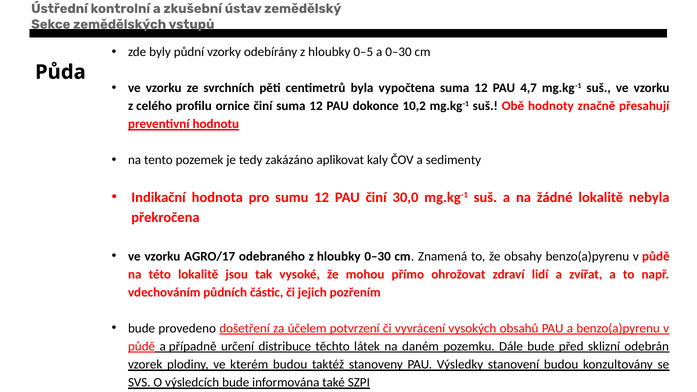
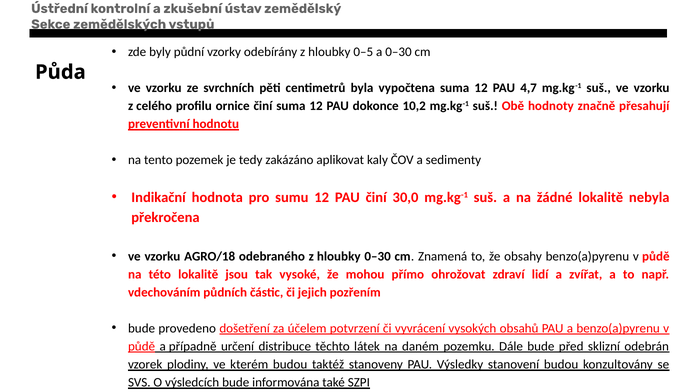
AGRO/17: AGRO/17 -> AGRO/18
